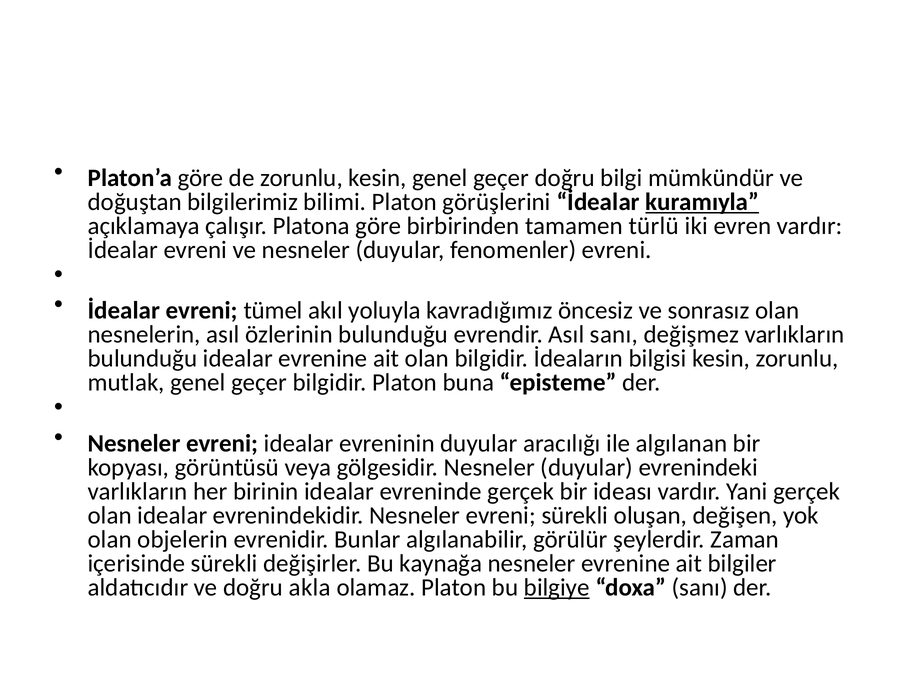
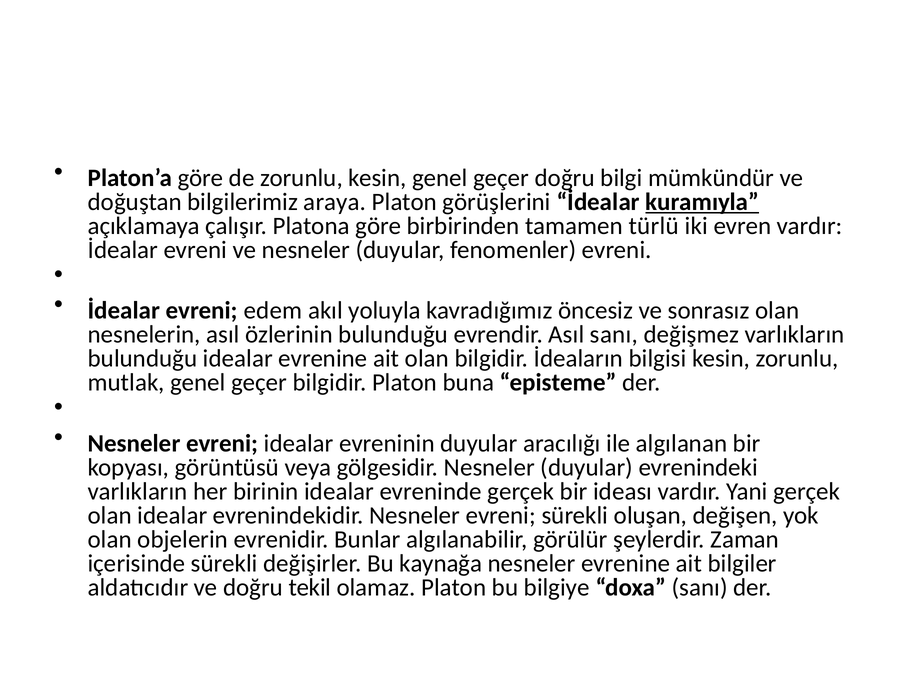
bilimi: bilimi -> araya
tümel: tümel -> edem
akla: akla -> tekil
bilgiye underline: present -> none
